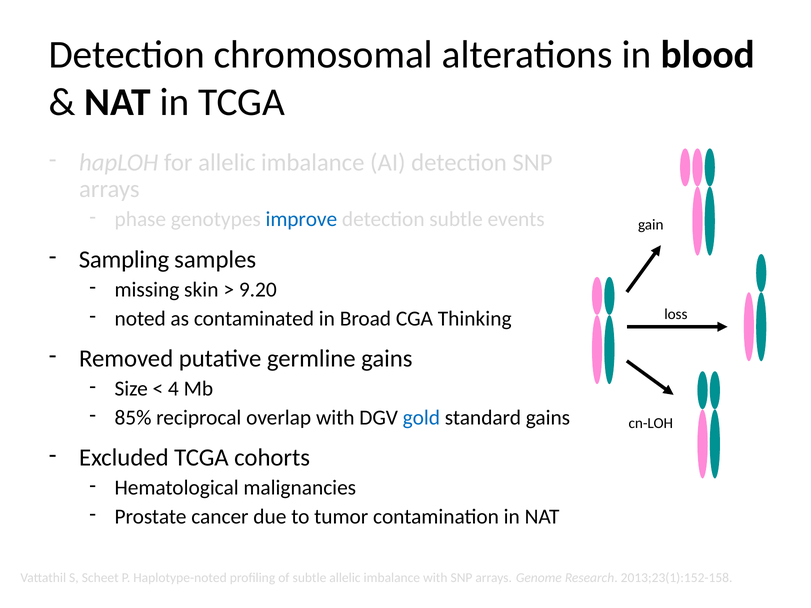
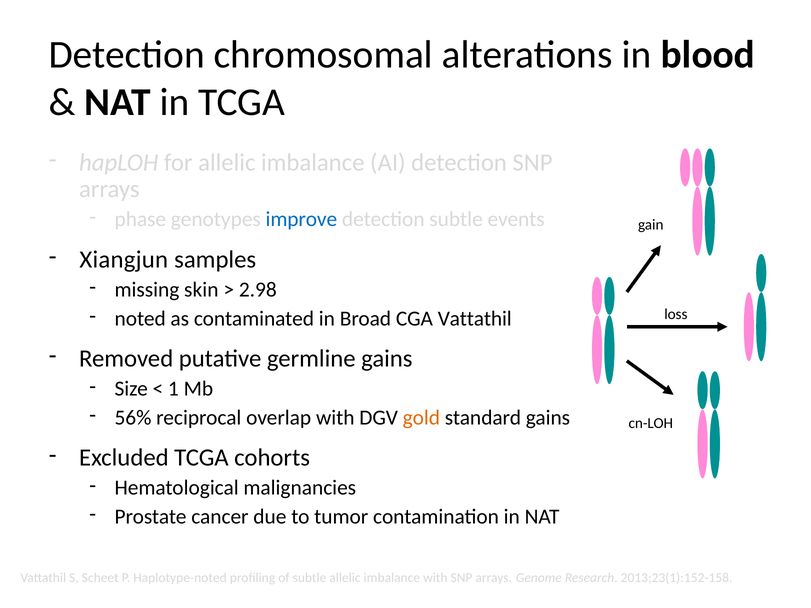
Sampling: Sampling -> Xiangjun
9.20: 9.20 -> 2.98
CGA Thinking: Thinking -> Vattathil
4: 4 -> 1
85%: 85% -> 56%
gold colour: blue -> orange
